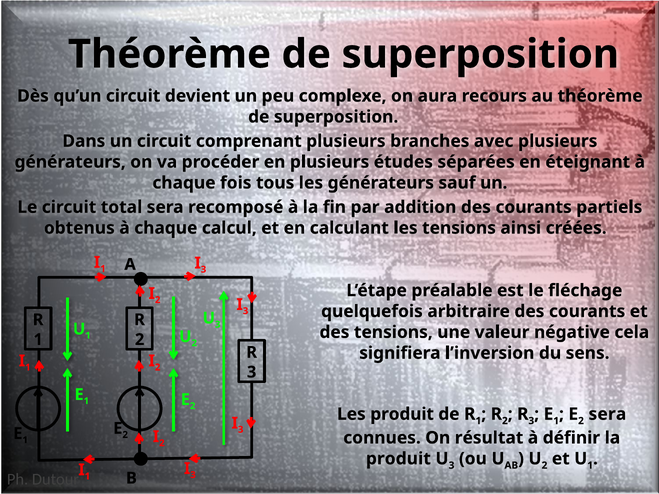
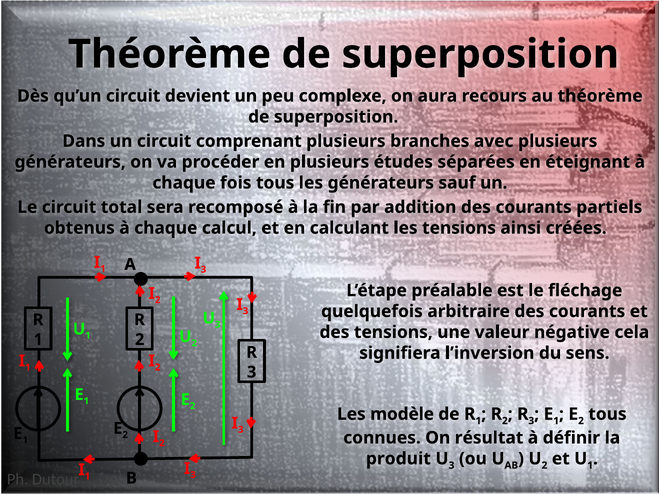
Les produit: produit -> modèle
sera at (607, 414): sera -> tous
